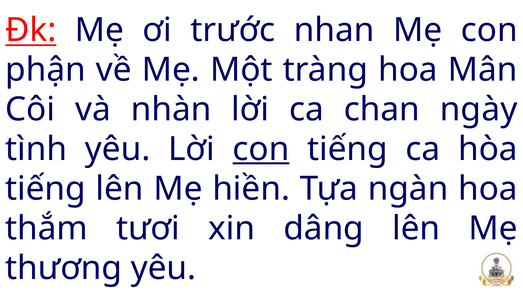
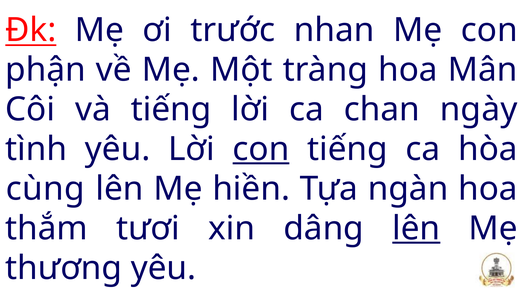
và nhàn: nhàn -> tiếng
tiếng at (45, 189): tiếng -> cùng
lên at (416, 229) underline: none -> present
